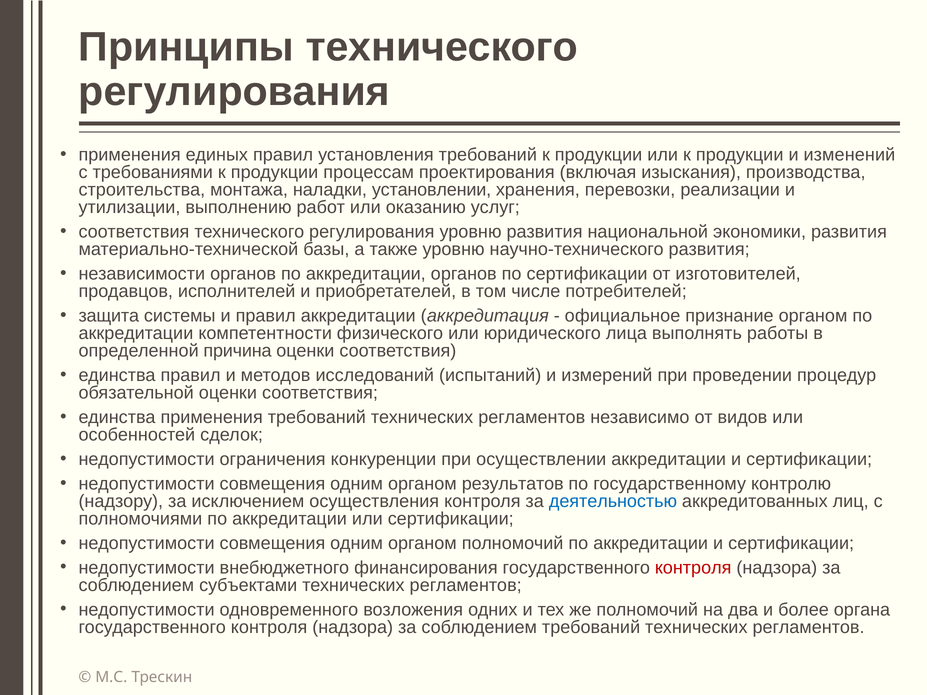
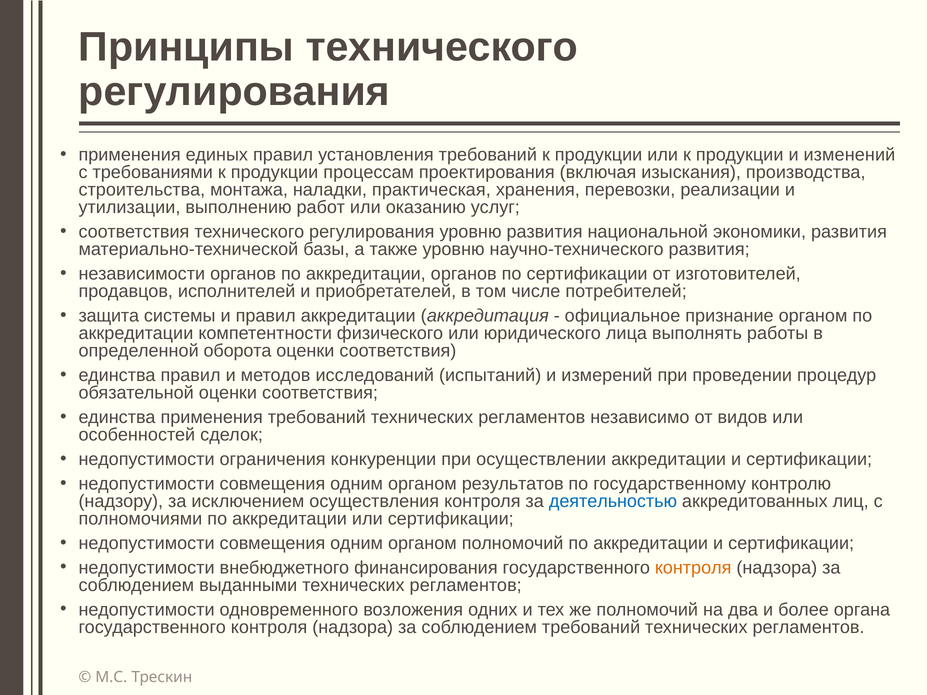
установлении: установлении -> практическая
причина: причина -> оборота
контроля at (693, 568) colour: red -> orange
субъектами: субъектами -> выданными
